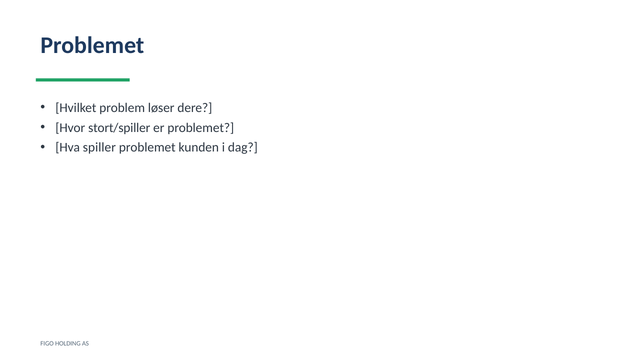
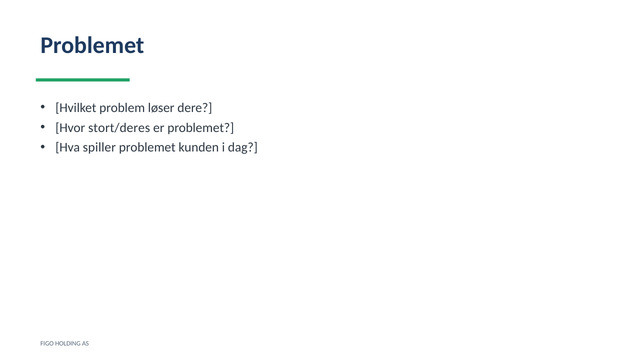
stort/spiller: stort/spiller -> stort/deres
